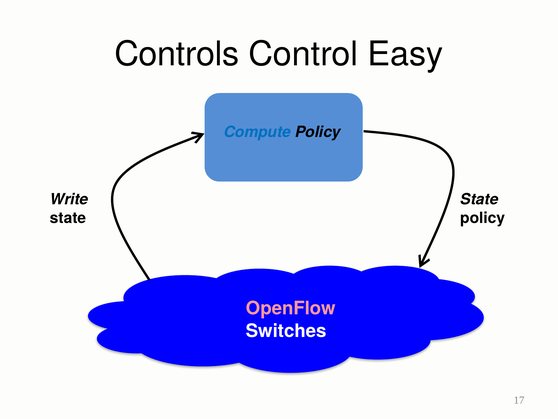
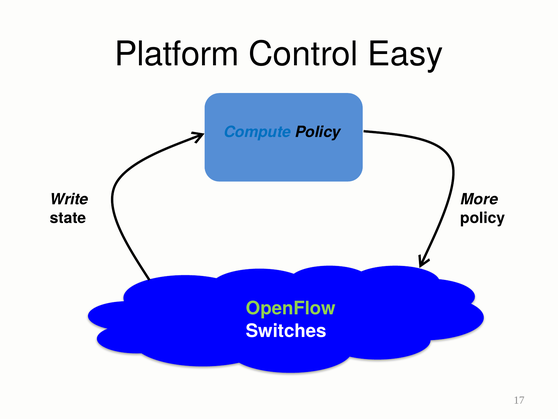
Controls: Controls -> Platform
State at (479, 199): State -> More
OpenFlow colour: pink -> light green
